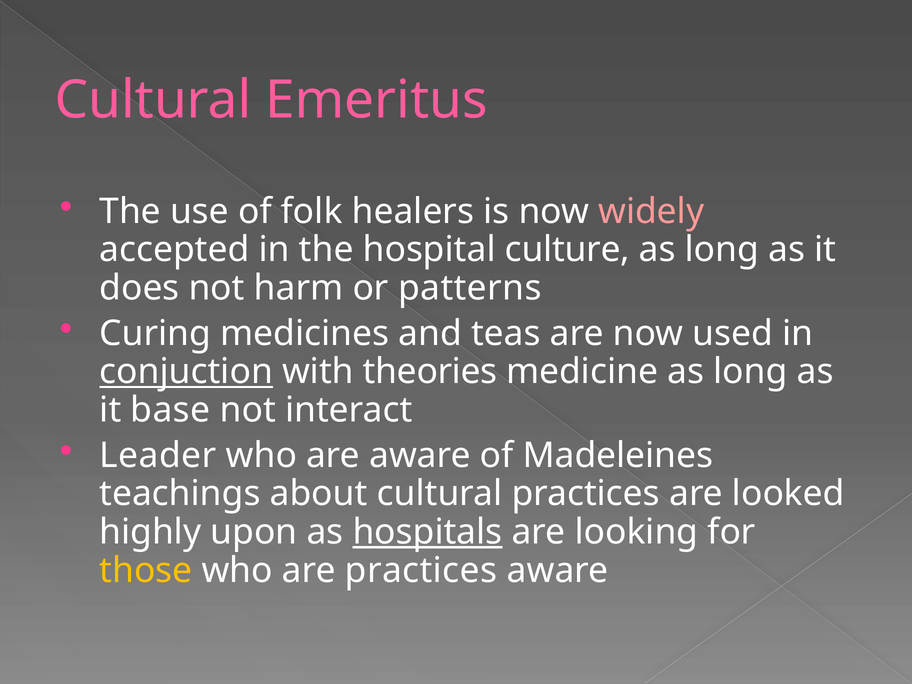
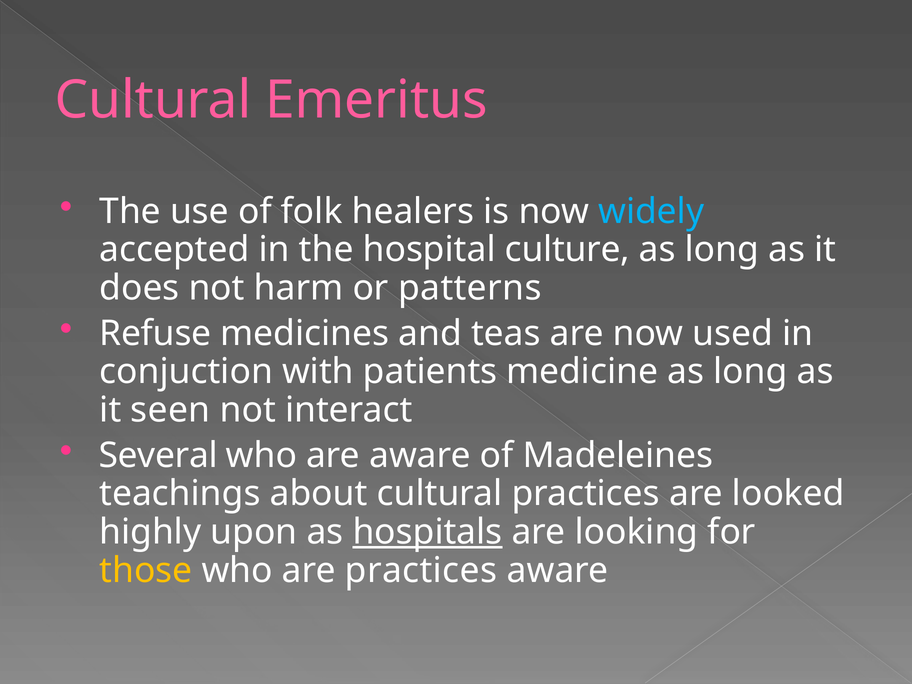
widely colour: pink -> light blue
Curing: Curing -> Refuse
conjuction underline: present -> none
theories: theories -> patients
base: base -> seen
Leader: Leader -> Several
